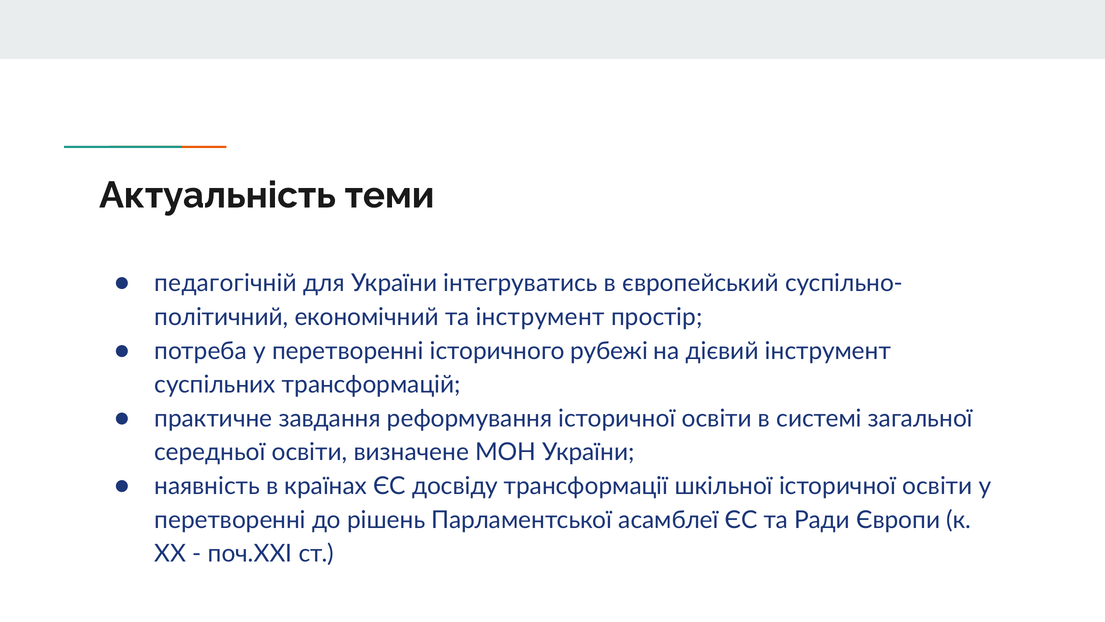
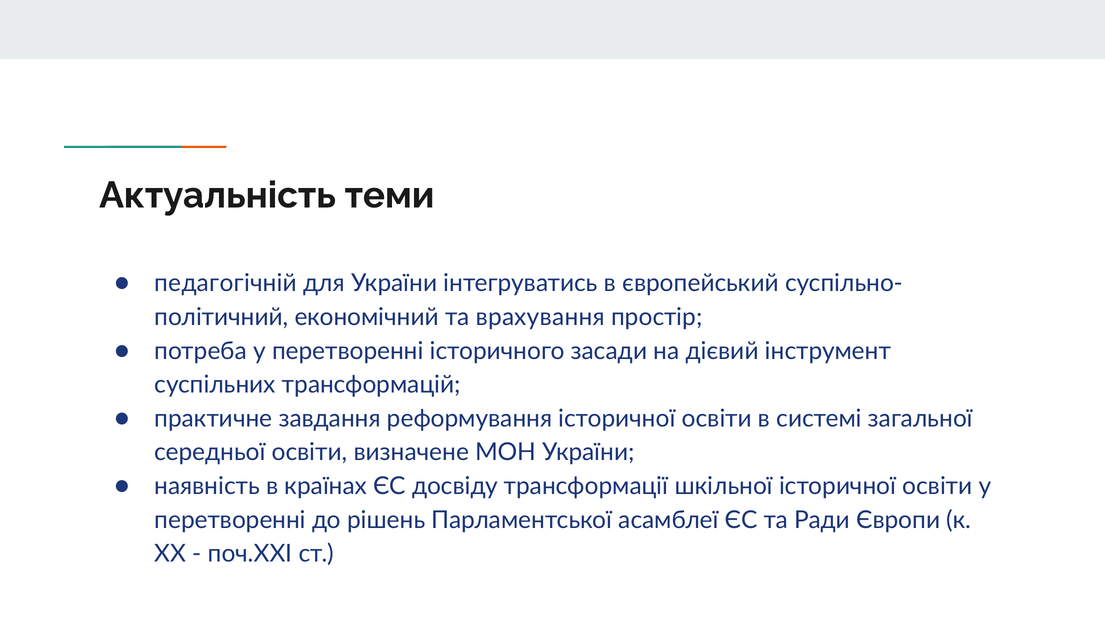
та інструмент: інструмент -> врахування
рубежі: рубежі -> засади
